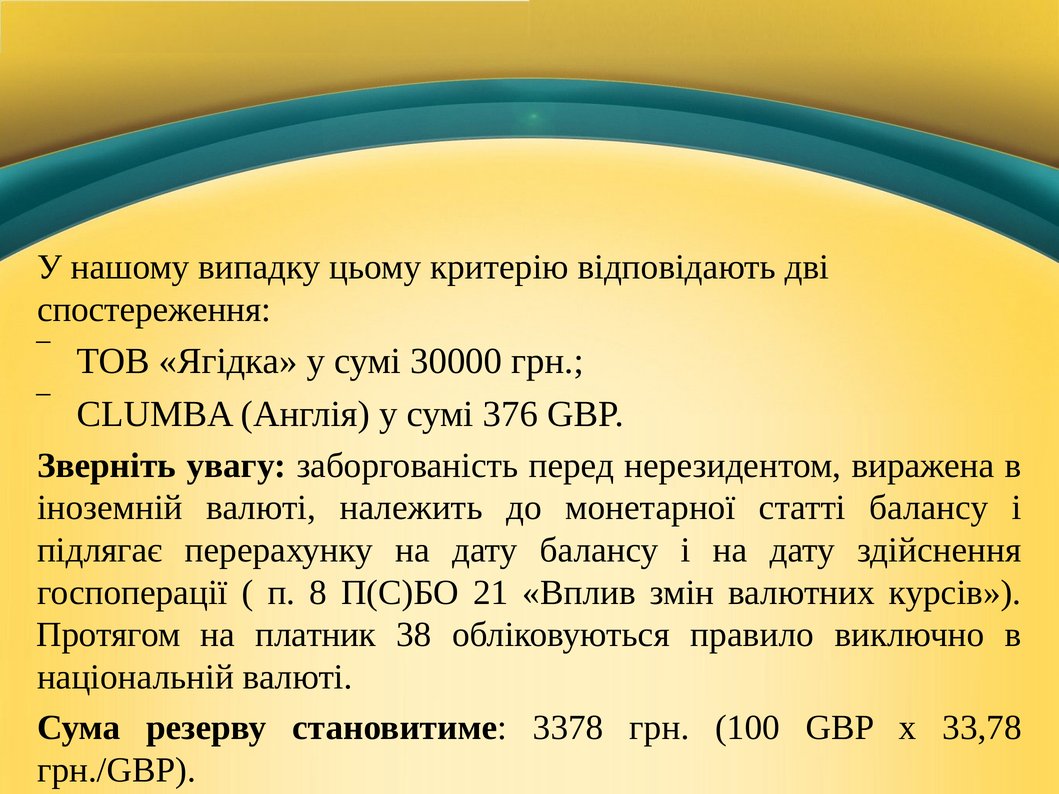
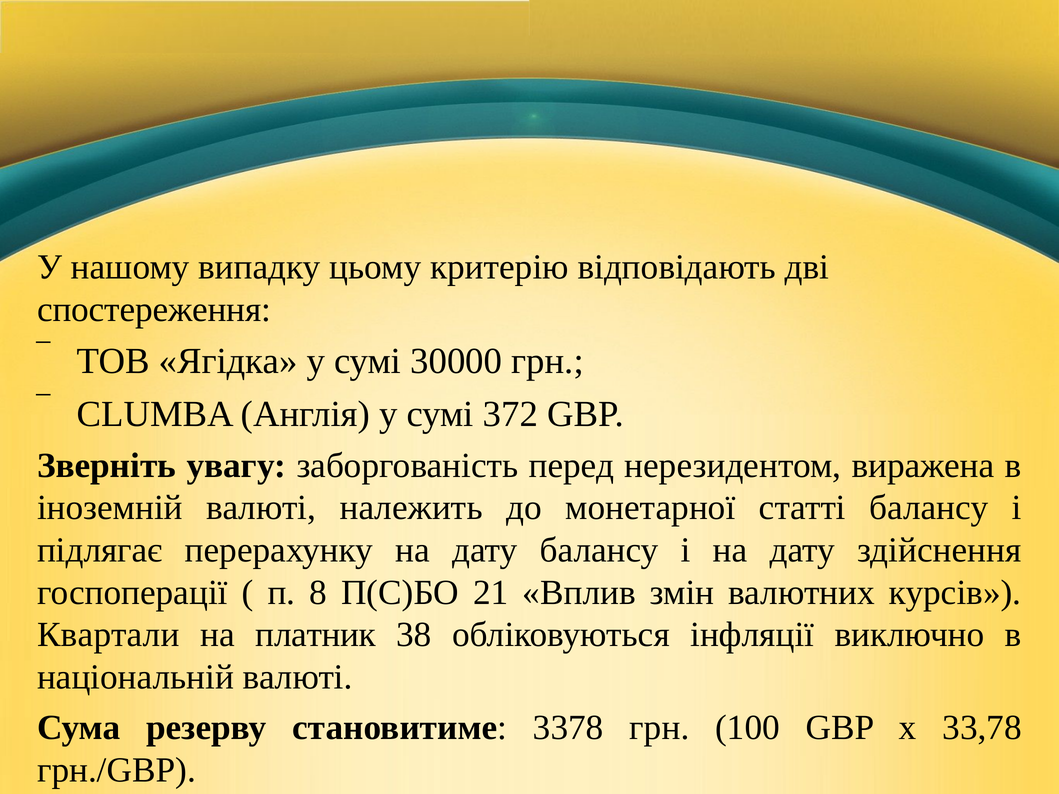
376: 376 -> 372
Протягом: Протягом -> Квартали
правило: правило -> інфляції
